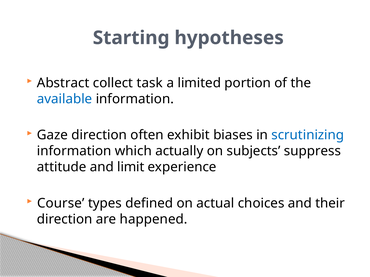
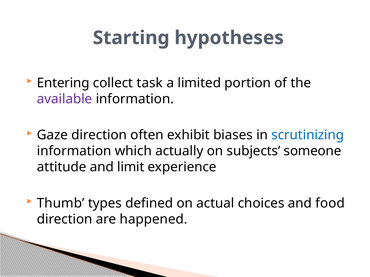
Abstract: Abstract -> Entering
available colour: blue -> purple
suppress: suppress -> someone
Course: Course -> Thumb
their: their -> food
